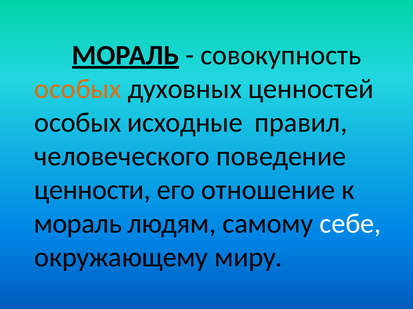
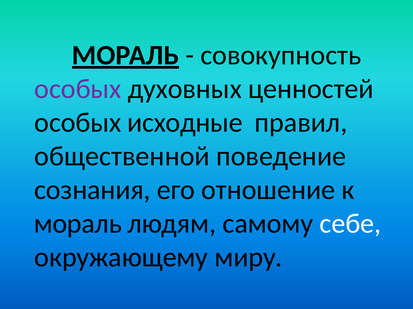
особых at (78, 89) colour: orange -> purple
человеческого: человеческого -> общественной
ценности: ценности -> сознания
